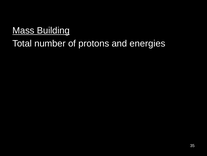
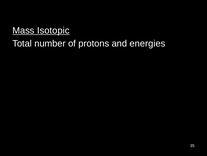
Building: Building -> Isotopic
